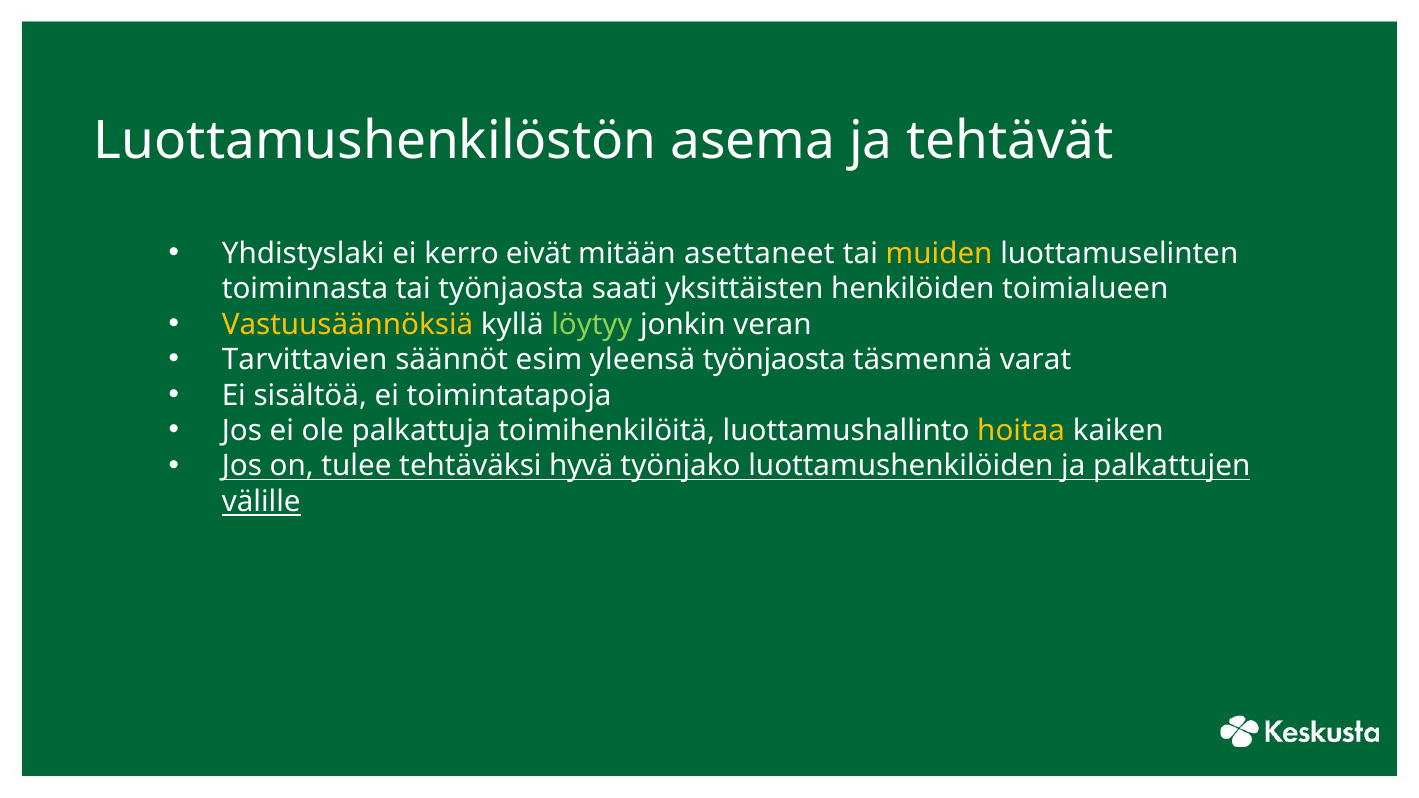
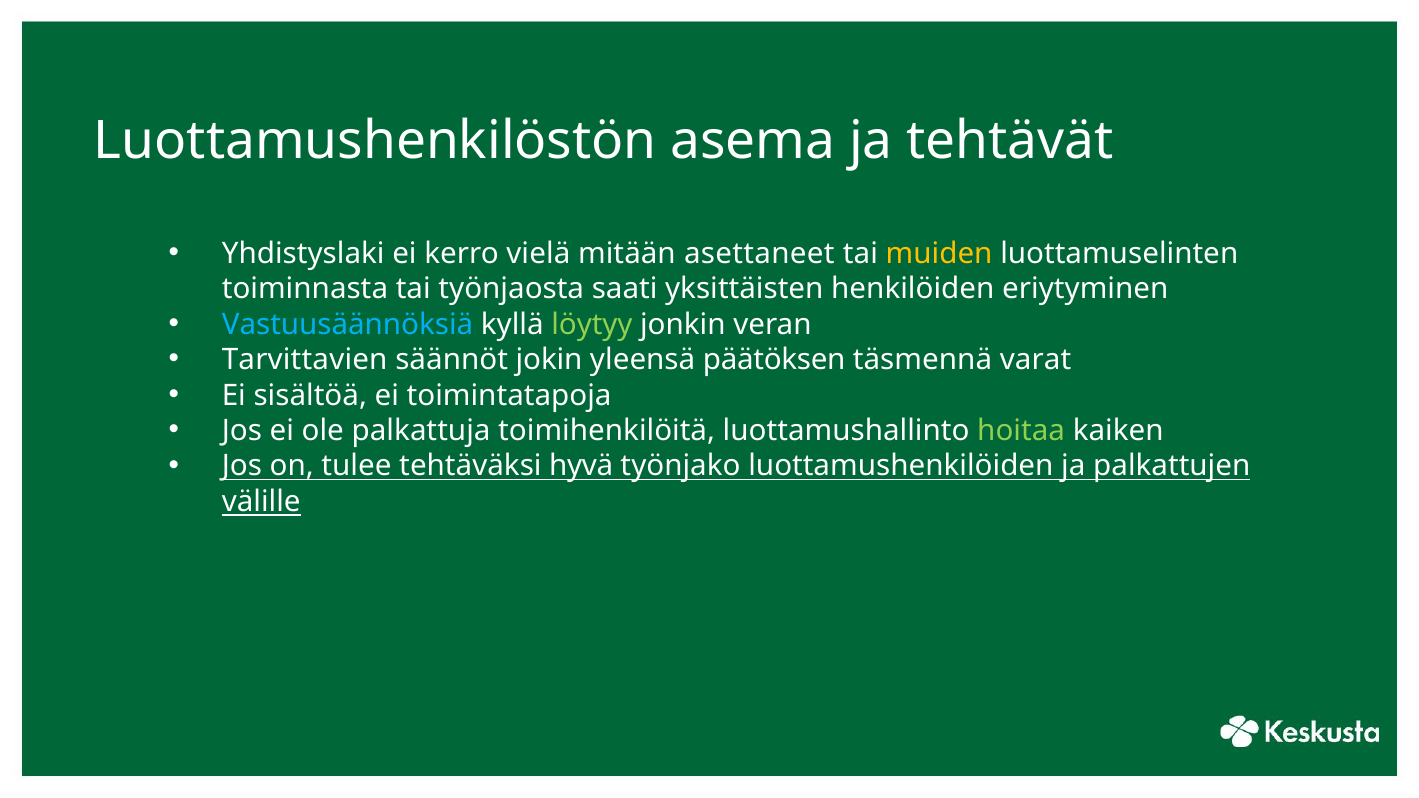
eivät: eivät -> vielä
toimialueen: toimialueen -> eriytyminen
Vastuusäännöksiä colour: yellow -> light blue
esim: esim -> jokin
yleensä työnjaosta: työnjaosta -> päätöksen
hoitaa colour: yellow -> light green
